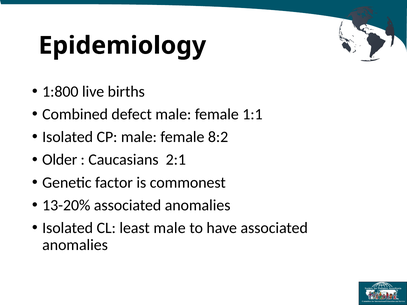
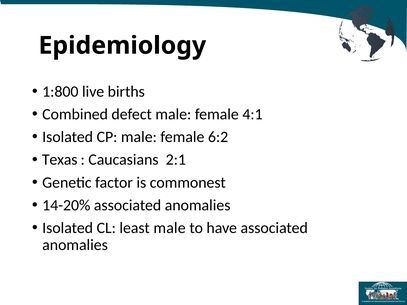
1:1: 1:1 -> 4:1
8:2: 8:2 -> 6:2
Older: Older -> Texas
13-20%: 13-20% -> 14-20%
